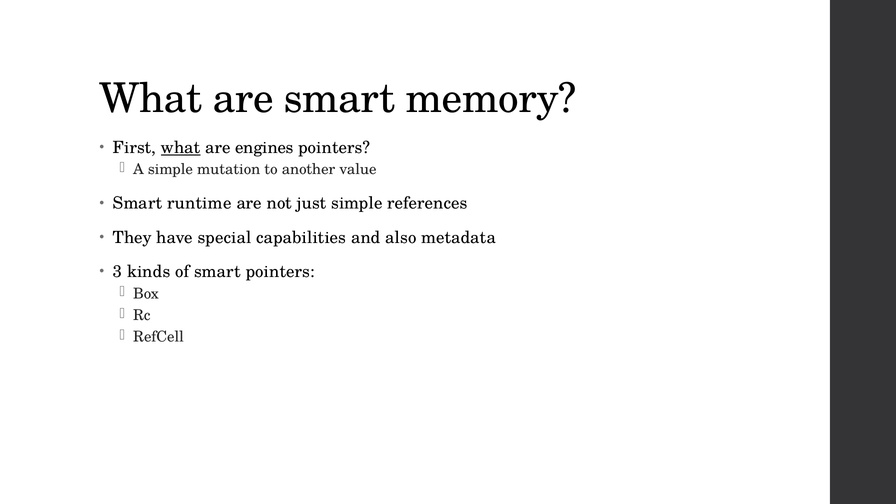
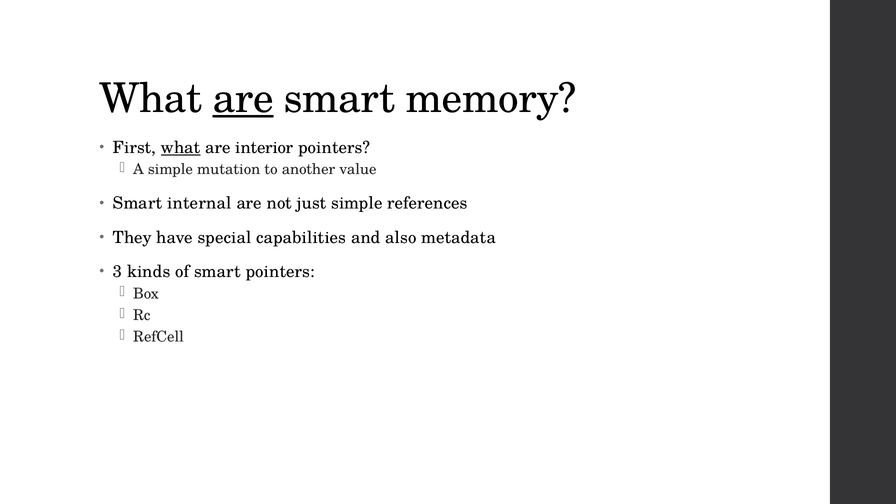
are at (243, 98) underline: none -> present
engines: engines -> interior
runtime: runtime -> internal
